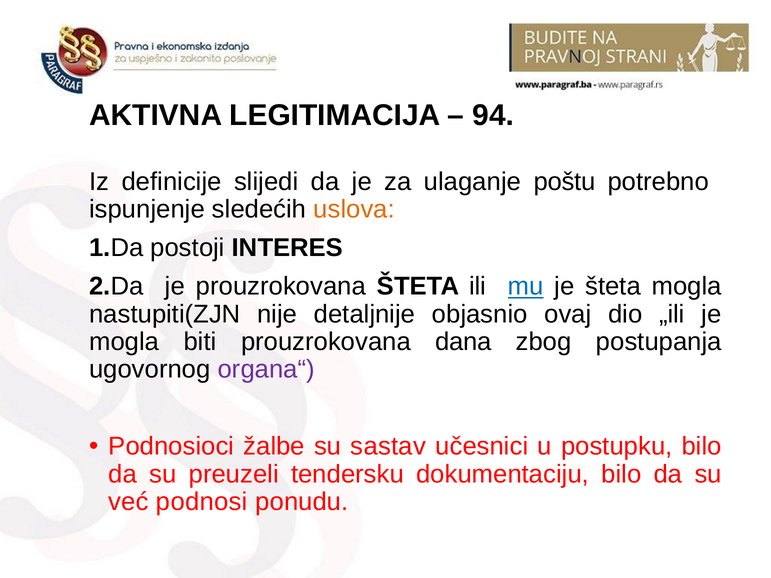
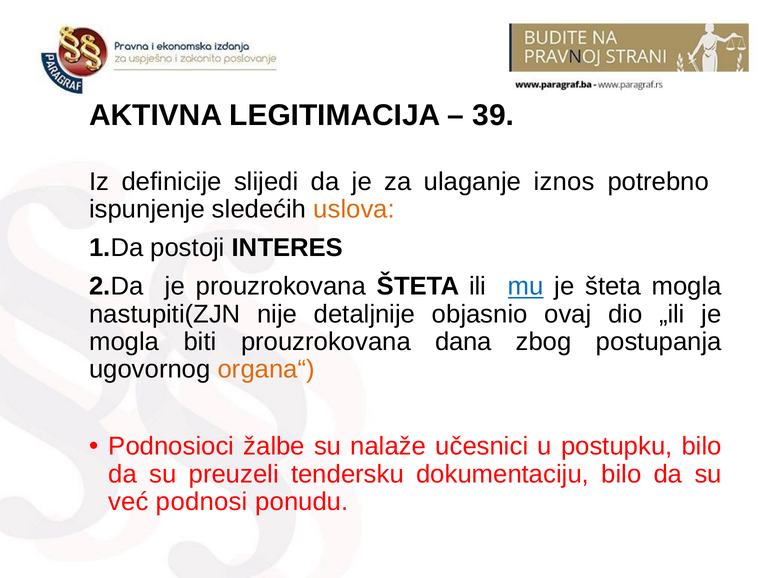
94: 94 -> 39
poštu: poštu -> iznos
organa“ colour: purple -> orange
sastav: sastav -> nalaže
